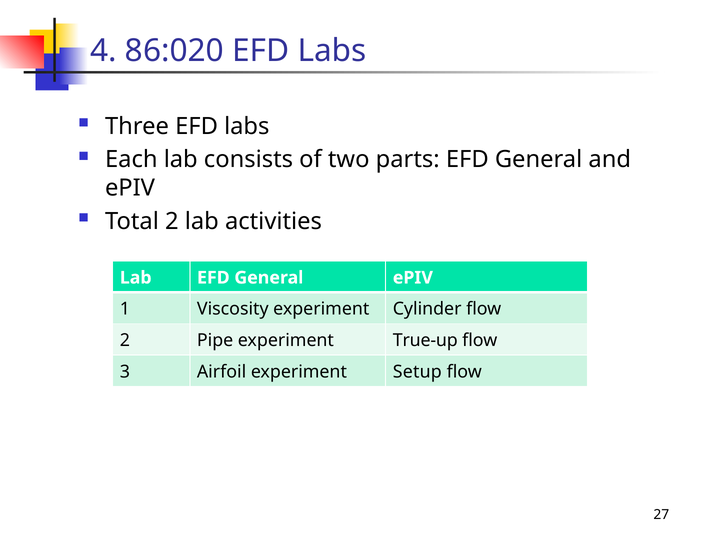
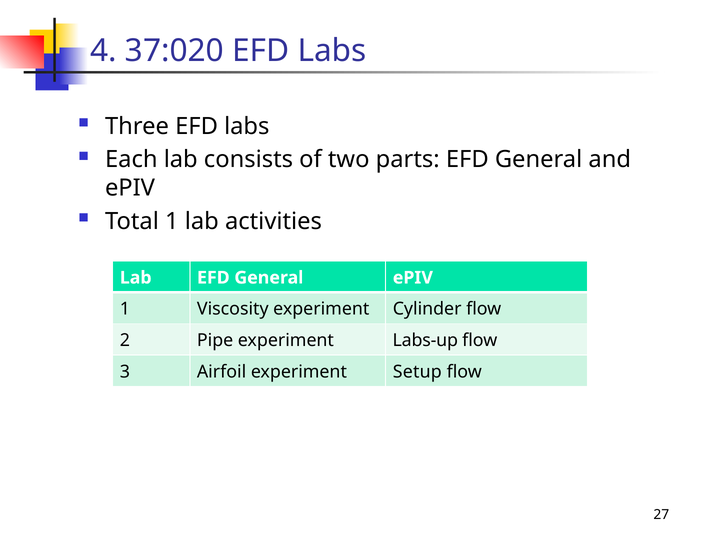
86:020: 86:020 -> 37:020
Total 2: 2 -> 1
True-up: True-up -> Labs-up
